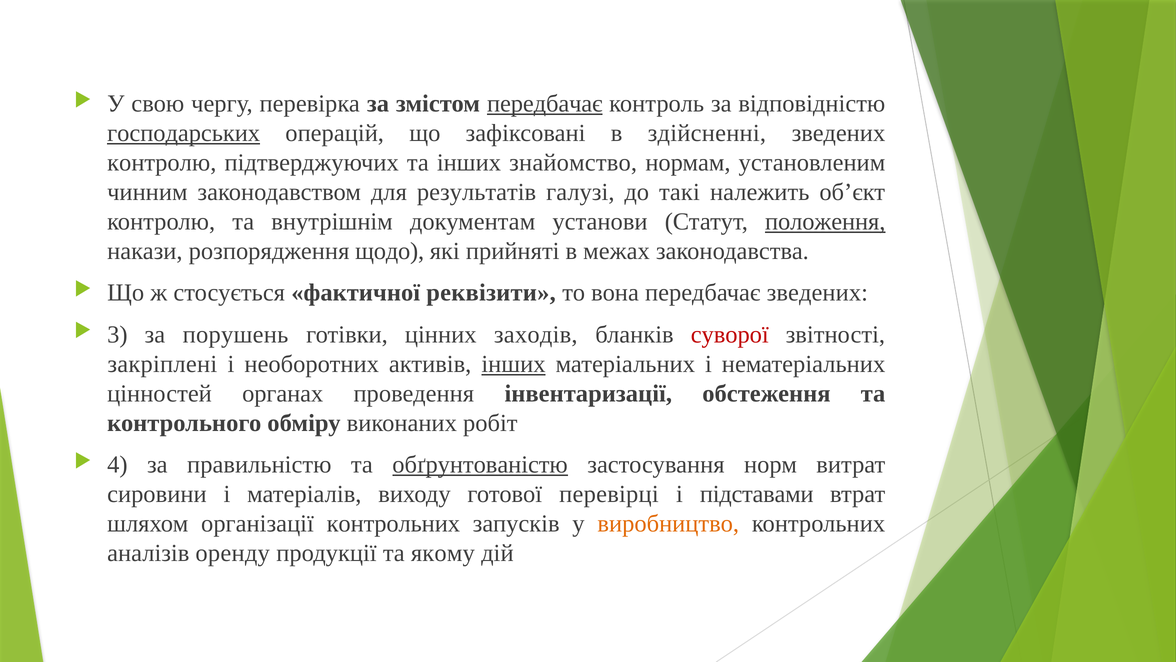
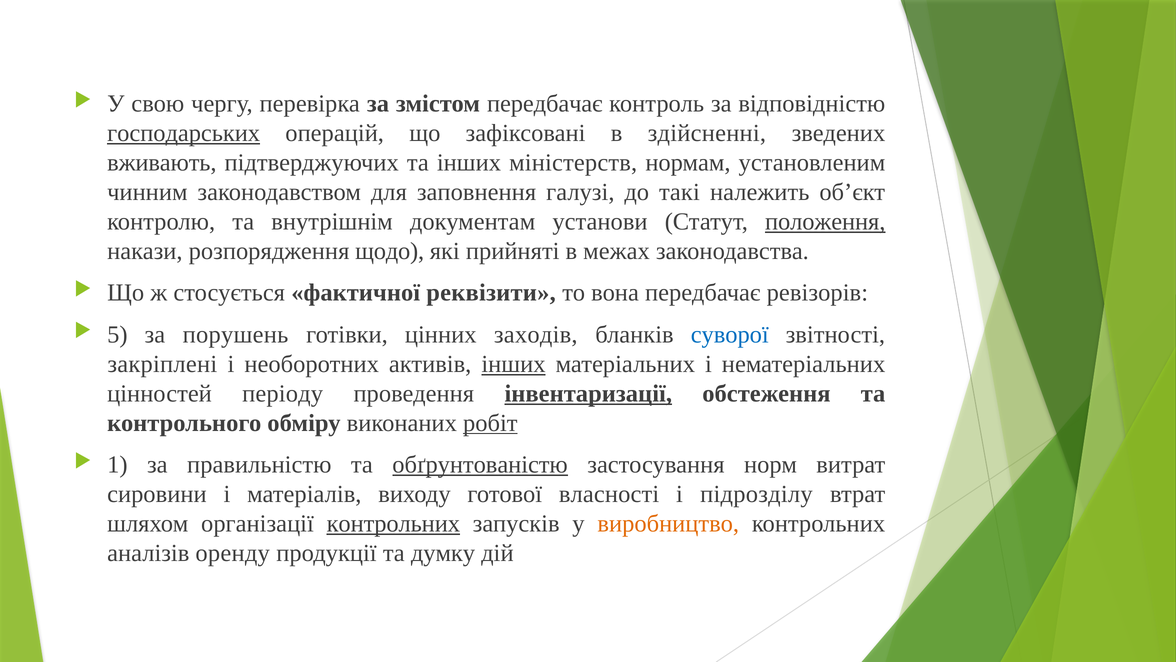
передбачає at (545, 104) underline: present -> none
контролю at (162, 163): контролю -> вживають
знайомство: знайомство -> міністерств
результатів: результатів -> заповнення
передбачає зведених: зведених -> ревізорів
3: 3 -> 5
суворої colour: red -> blue
органах: органах -> періоду
інвентаризації underline: none -> present
робіт underline: none -> present
4: 4 -> 1
перевірці: перевірці -> власності
підставами: підставами -> підрозділу
контрольних at (393, 523) underline: none -> present
якому: якому -> думку
